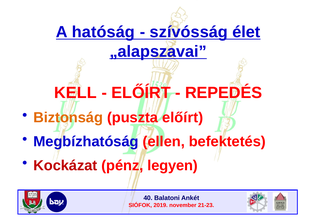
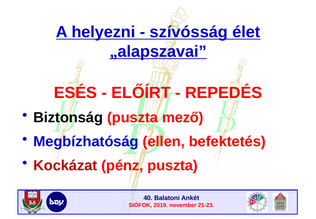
hatóság: hatóság -> helyezni
KELL: KELL -> ESÉS
Biztonság colour: orange -> black
puszta előírt: előírt -> mező
pénz legyen: legyen -> puszta
